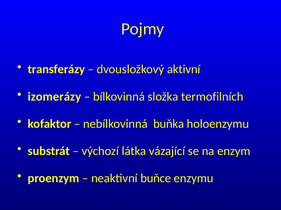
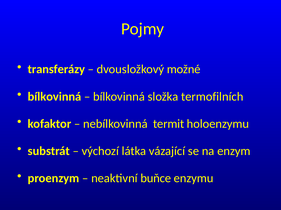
aktivní: aktivní -> možné
izomerázy at (54, 97): izomerázy -> bílkovinná
buňka: buňka -> termit
